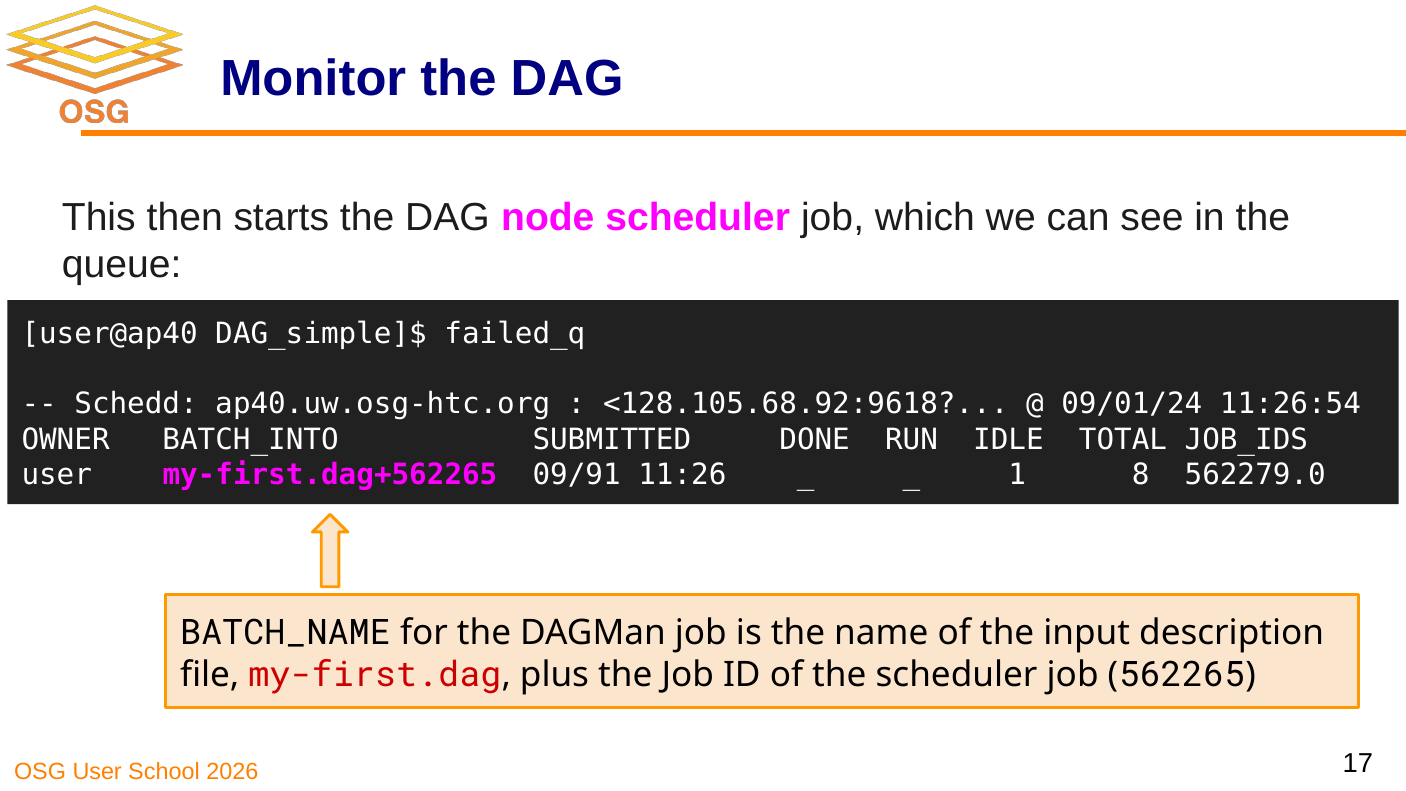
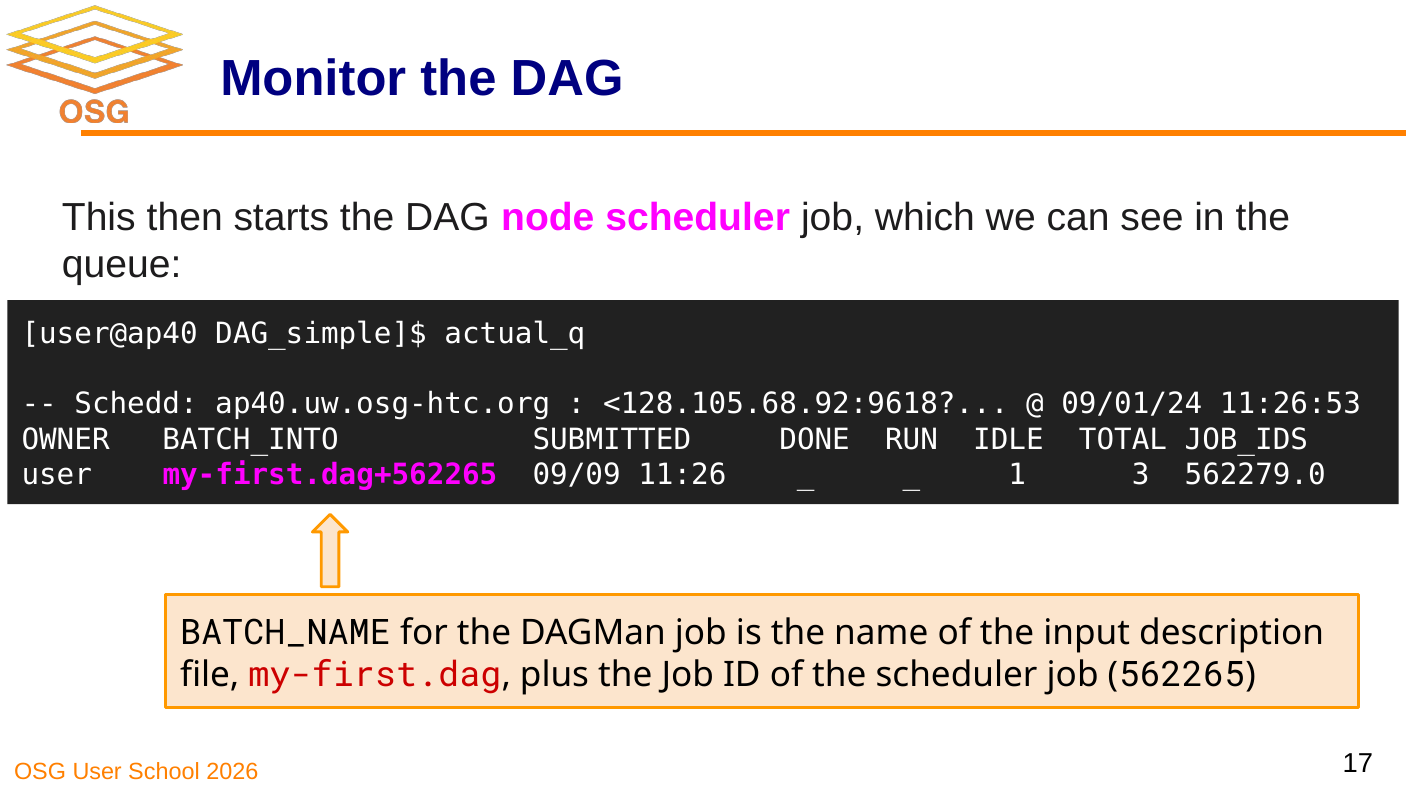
failed_q: failed_q -> actual_q
11:26:54: 11:26:54 -> 11:26:53
09/91: 09/91 -> 09/09
8: 8 -> 3
